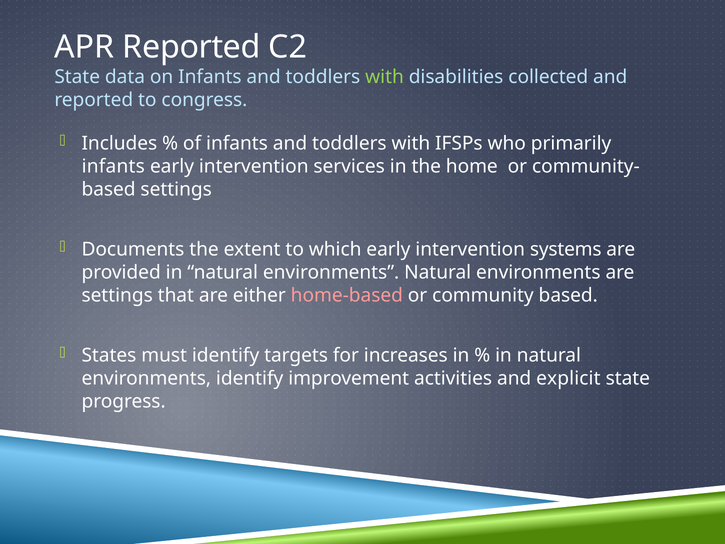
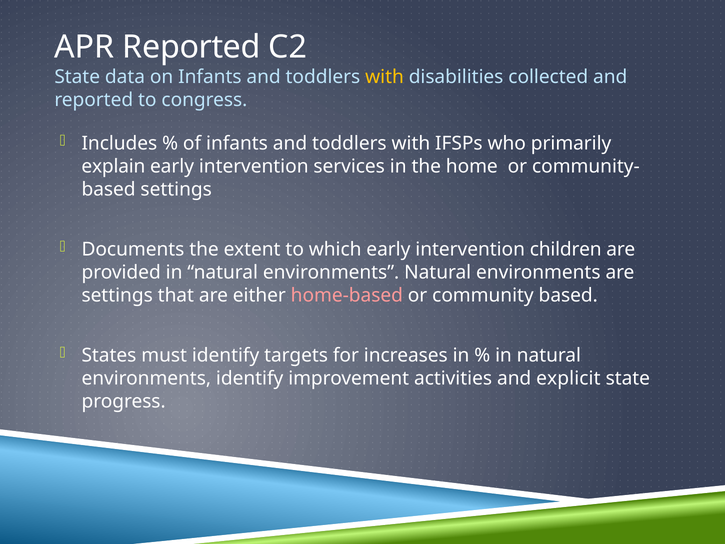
with at (385, 77) colour: light green -> yellow
infants at (113, 166): infants -> explain
systems: systems -> children
